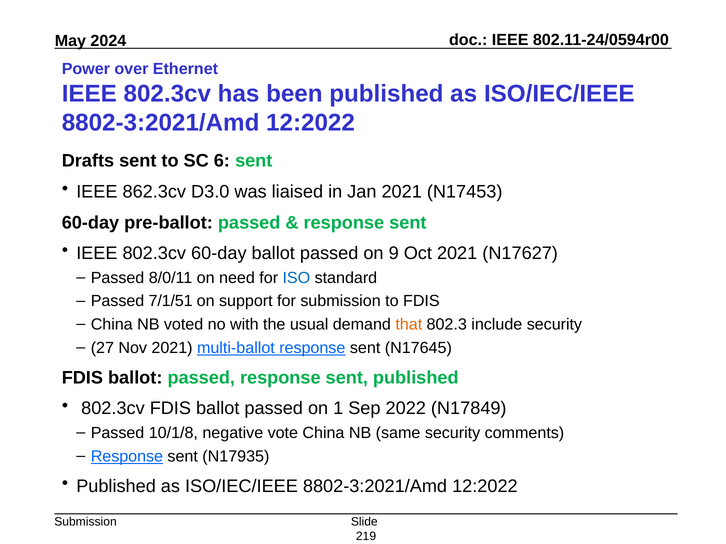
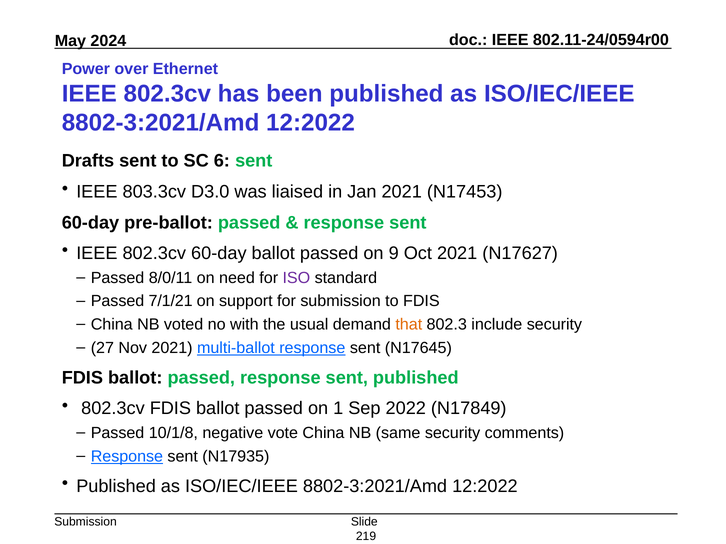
862.3cv: 862.3cv -> 803.3cv
ISO colour: blue -> purple
7/1/51: 7/1/51 -> 7/1/21
